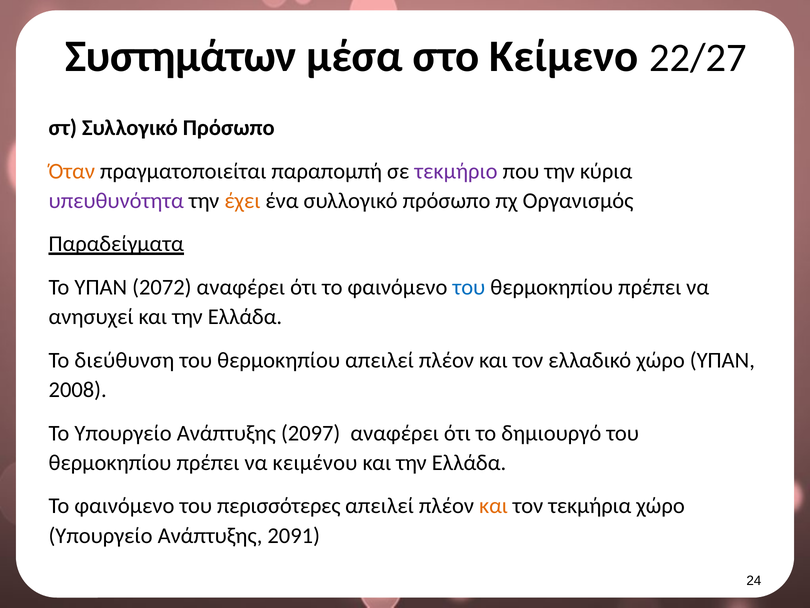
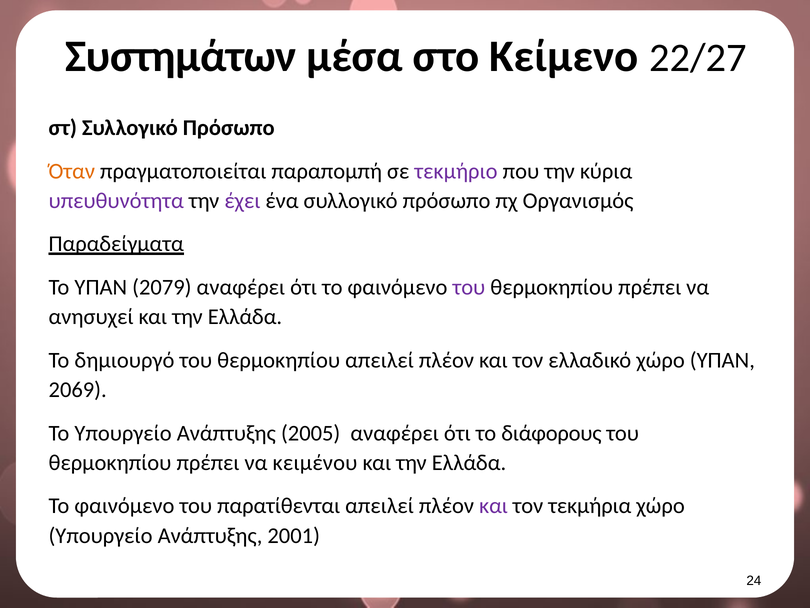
έχει colour: orange -> purple
2072: 2072 -> 2079
του at (469, 287) colour: blue -> purple
διεύθυνση: διεύθυνση -> δημιουργό
2008: 2008 -> 2069
2097: 2097 -> 2005
δημιουργό: δημιουργό -> διάφορους
περισσότερες: περισσότερες -> παρατίθενται
και at (493, 506) colour: orange -> purple
2091: 2091 -> 2001
